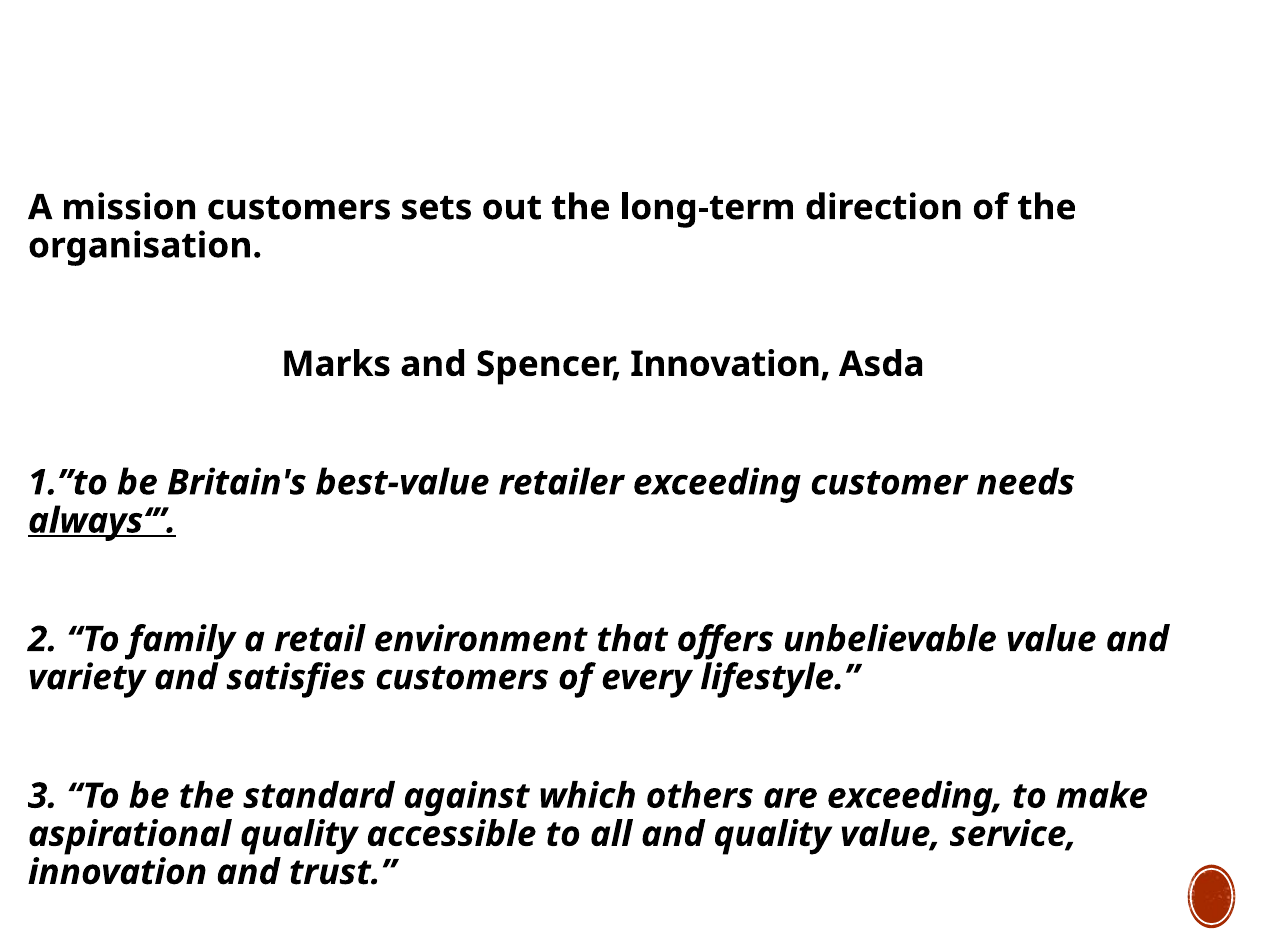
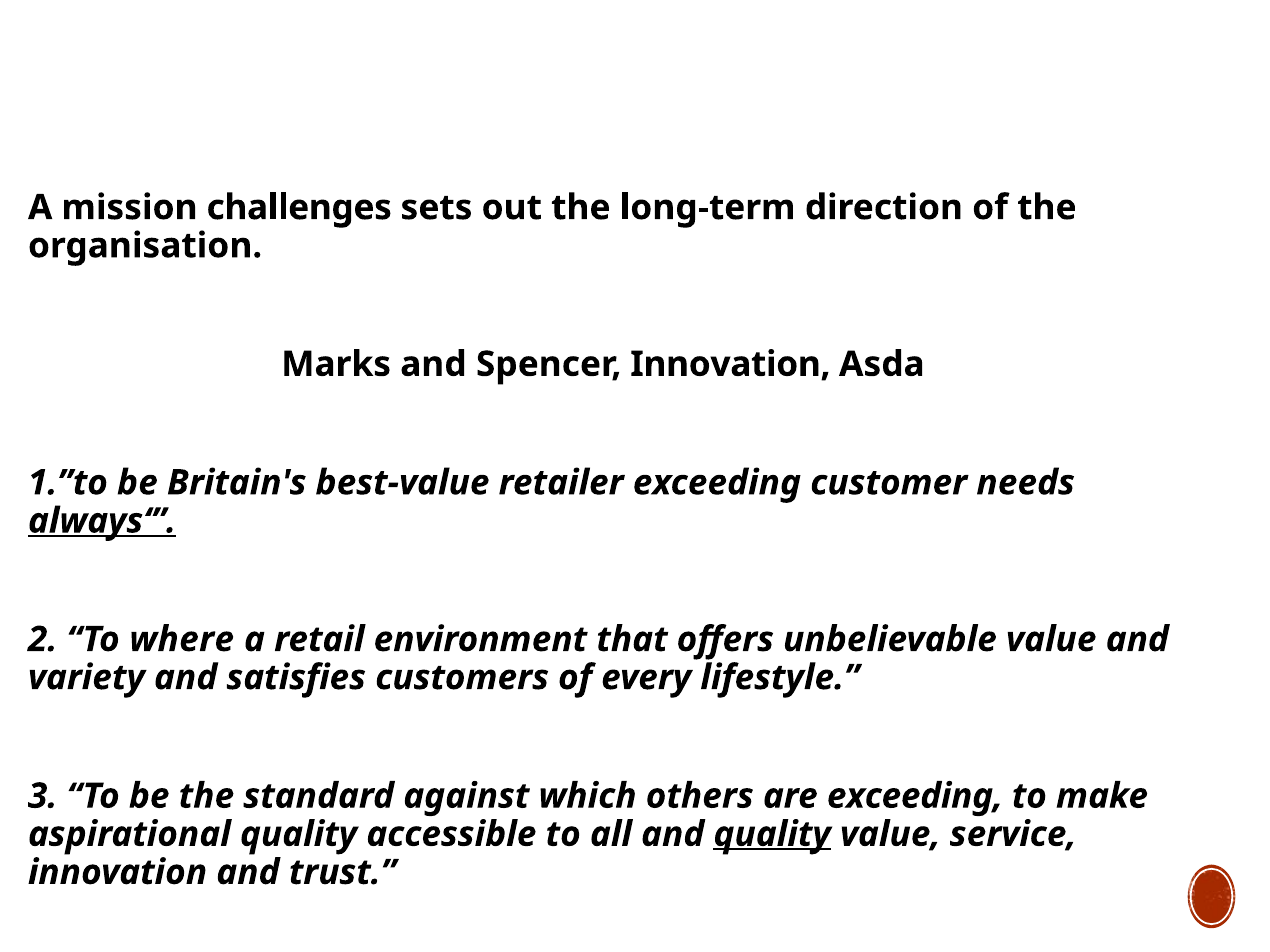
mission customers: customers -> challenges
family: family -> where
quality at (772, 835) underline: none -> present
